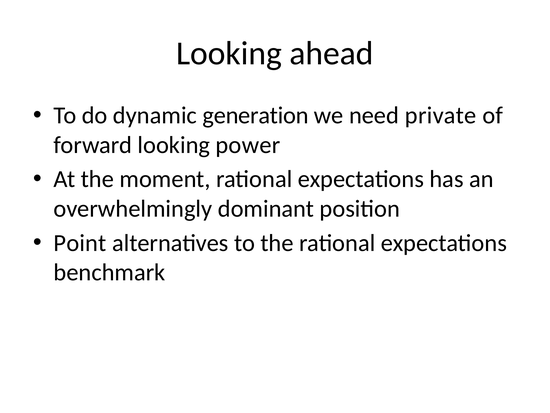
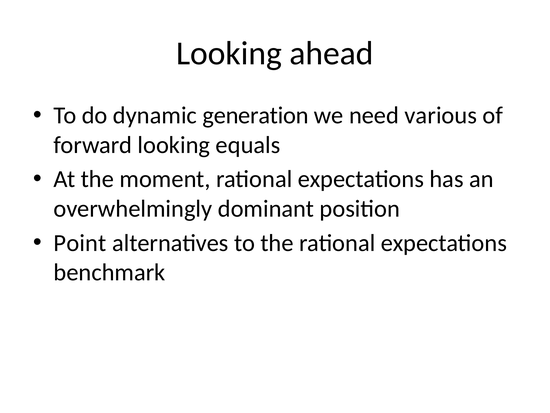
private: private -> various
power: power -> equals
